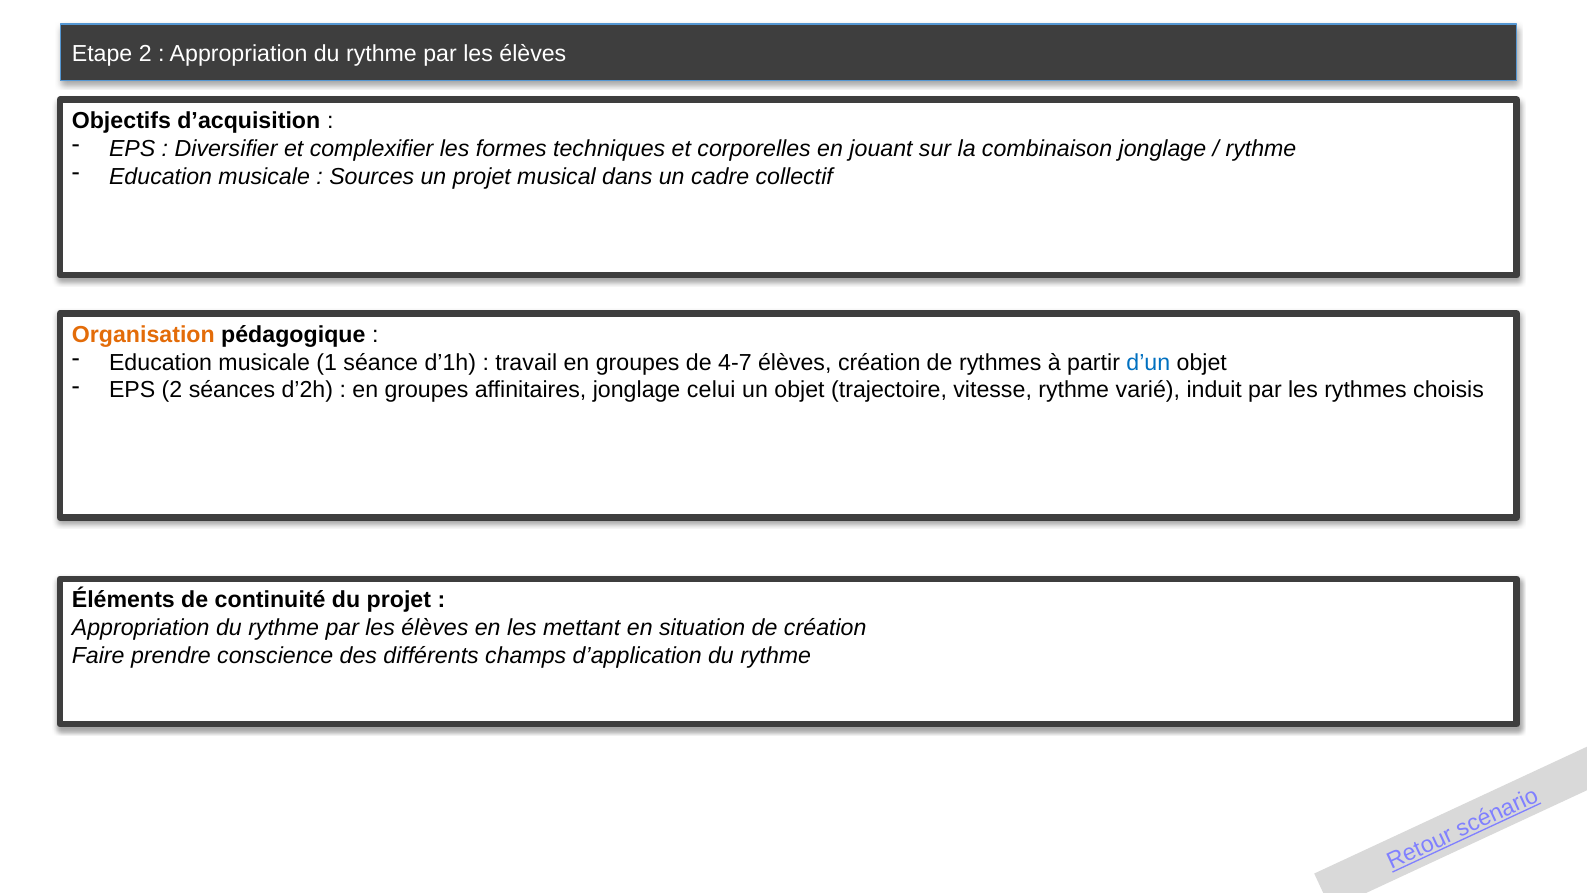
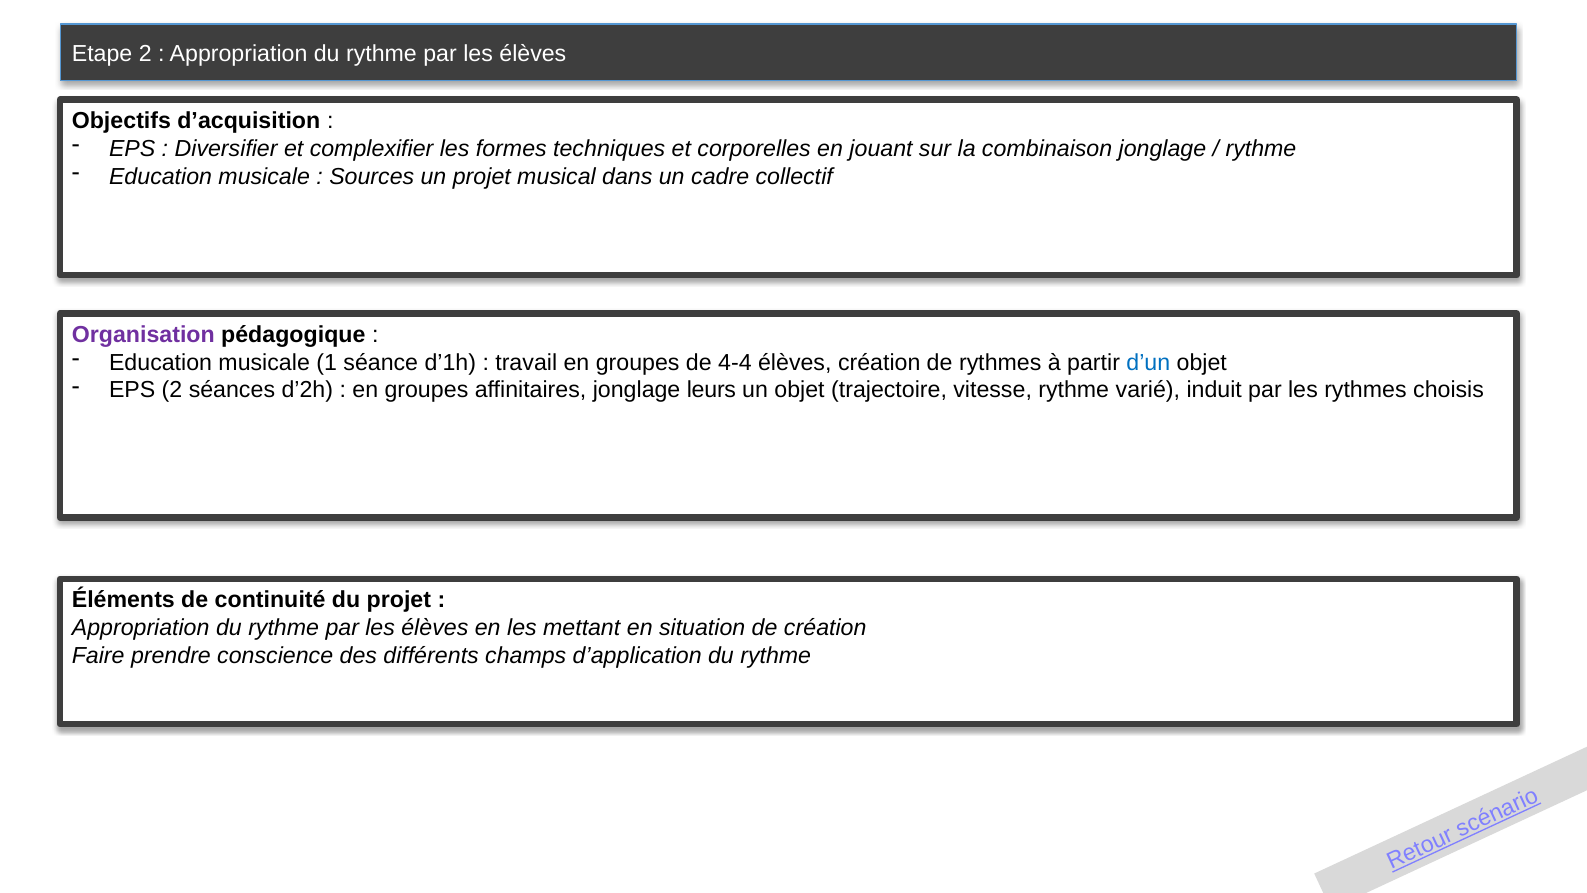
Organisation colour: orange -> purple
4-7: 4-7 -> 4-4
celui: celui -> leurs
